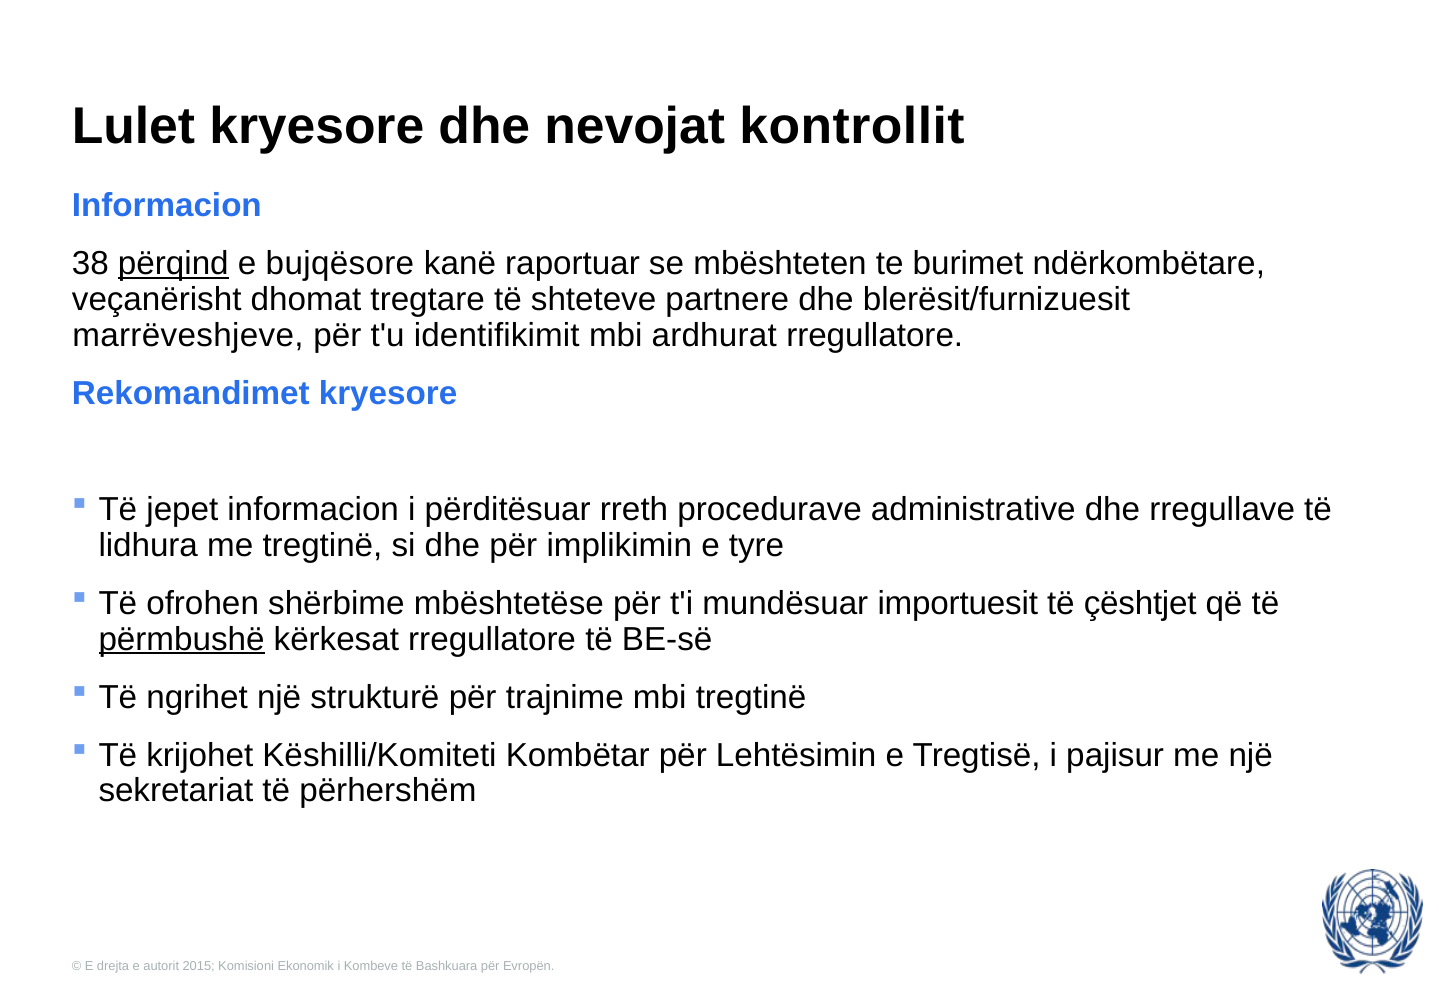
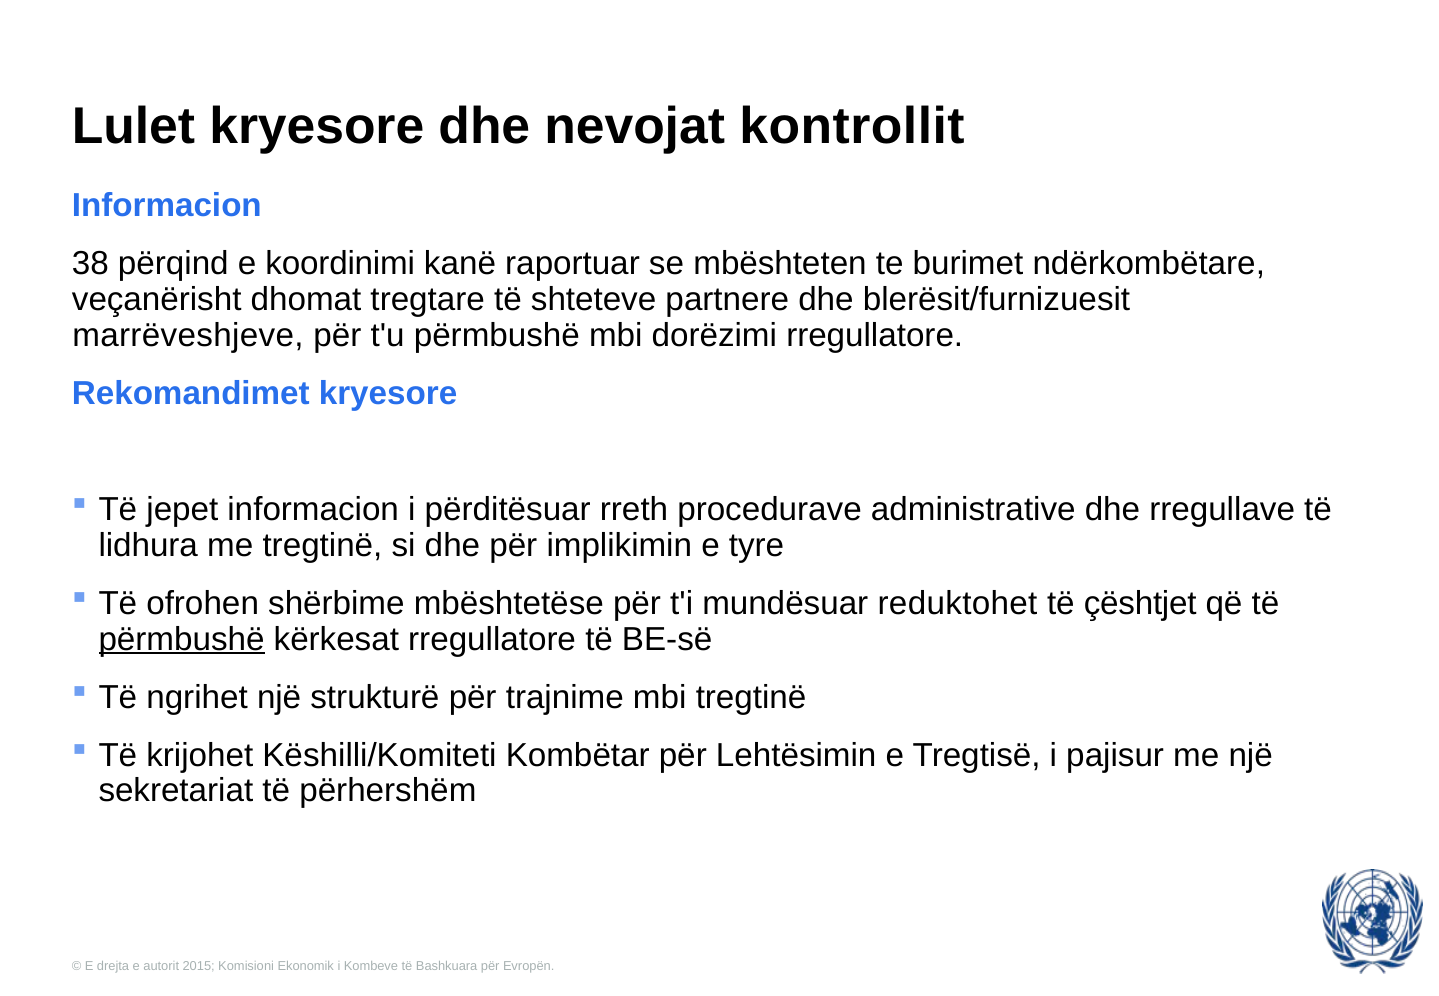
përqind underline: present -> none
bujqësore: bujqësore -> koordinimi
t'u identifikimit: identifikimit -> përmbushë
ardhurat: ardhurat -> dorëzimi
importuesit: importuesit -> reduktohet
